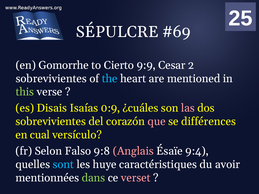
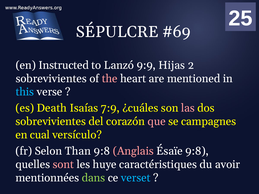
Gomorrhe: Gomorrhe -> Instructed
Cierto: Cierto -> Lanzó
Cesar: Cesar -> Hijas
the colour: light blue -> pink
this colour: light green -> light blue
Disais: Disais -> Death
0:9: 0:9 -> 7:9
différences: différences -> campagnes
Falso: Falso -> Than
Ésaïe 9:4: 9:4 -> 9:8
sont colour: light blue -> pink
verset colour: pink -> light blue
